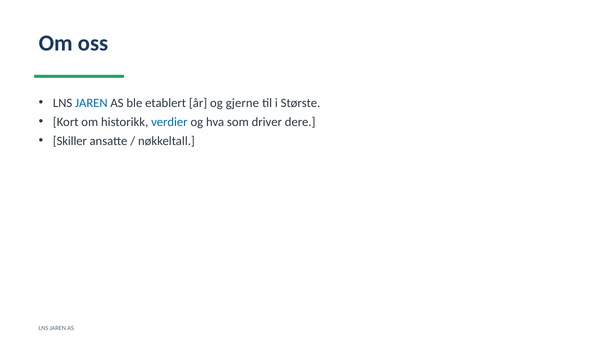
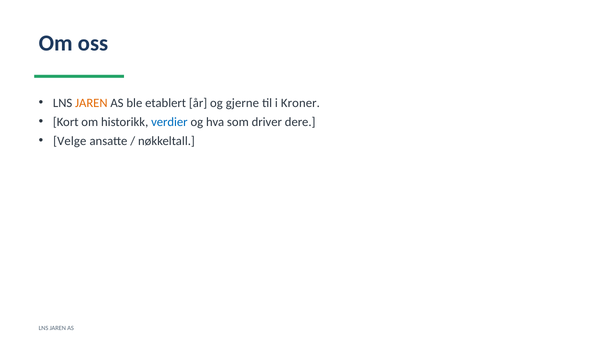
JAREN at (91, 103) colour: blue -> orange
Største: Største -> Kroner
Skiller: Skiller -> Velge
